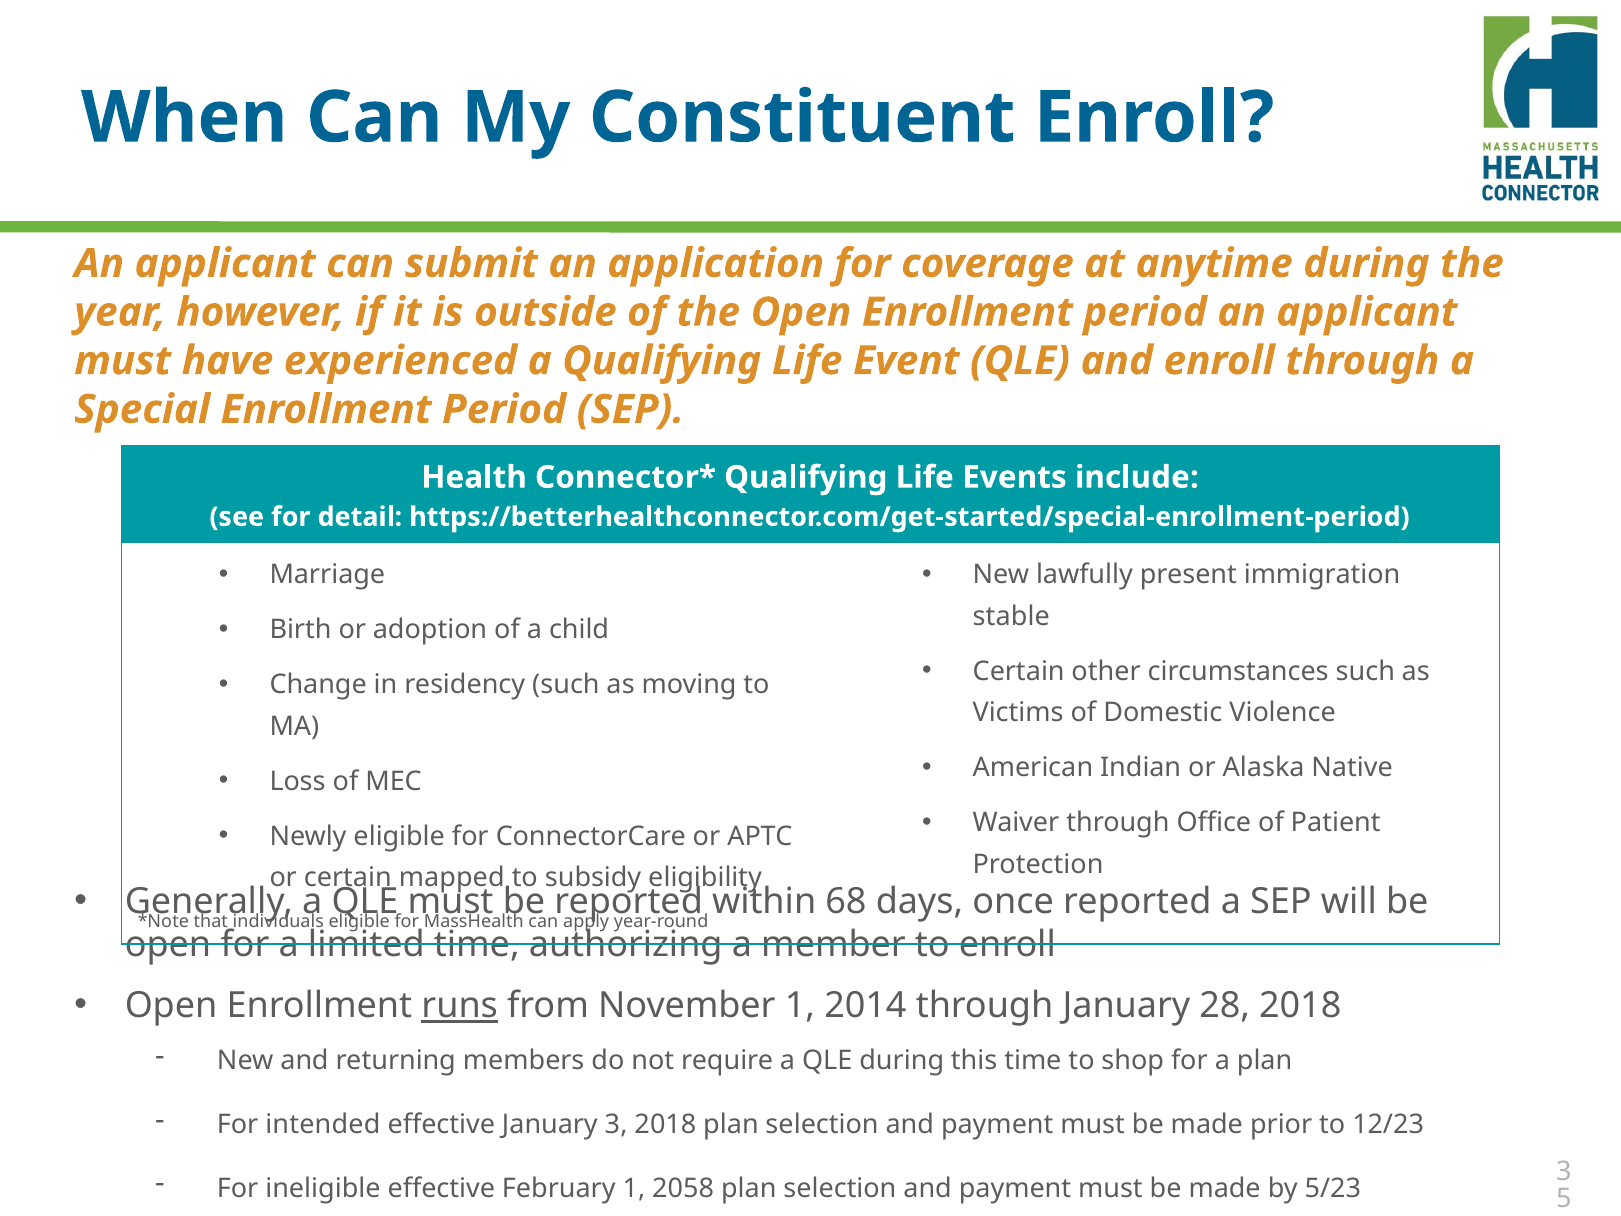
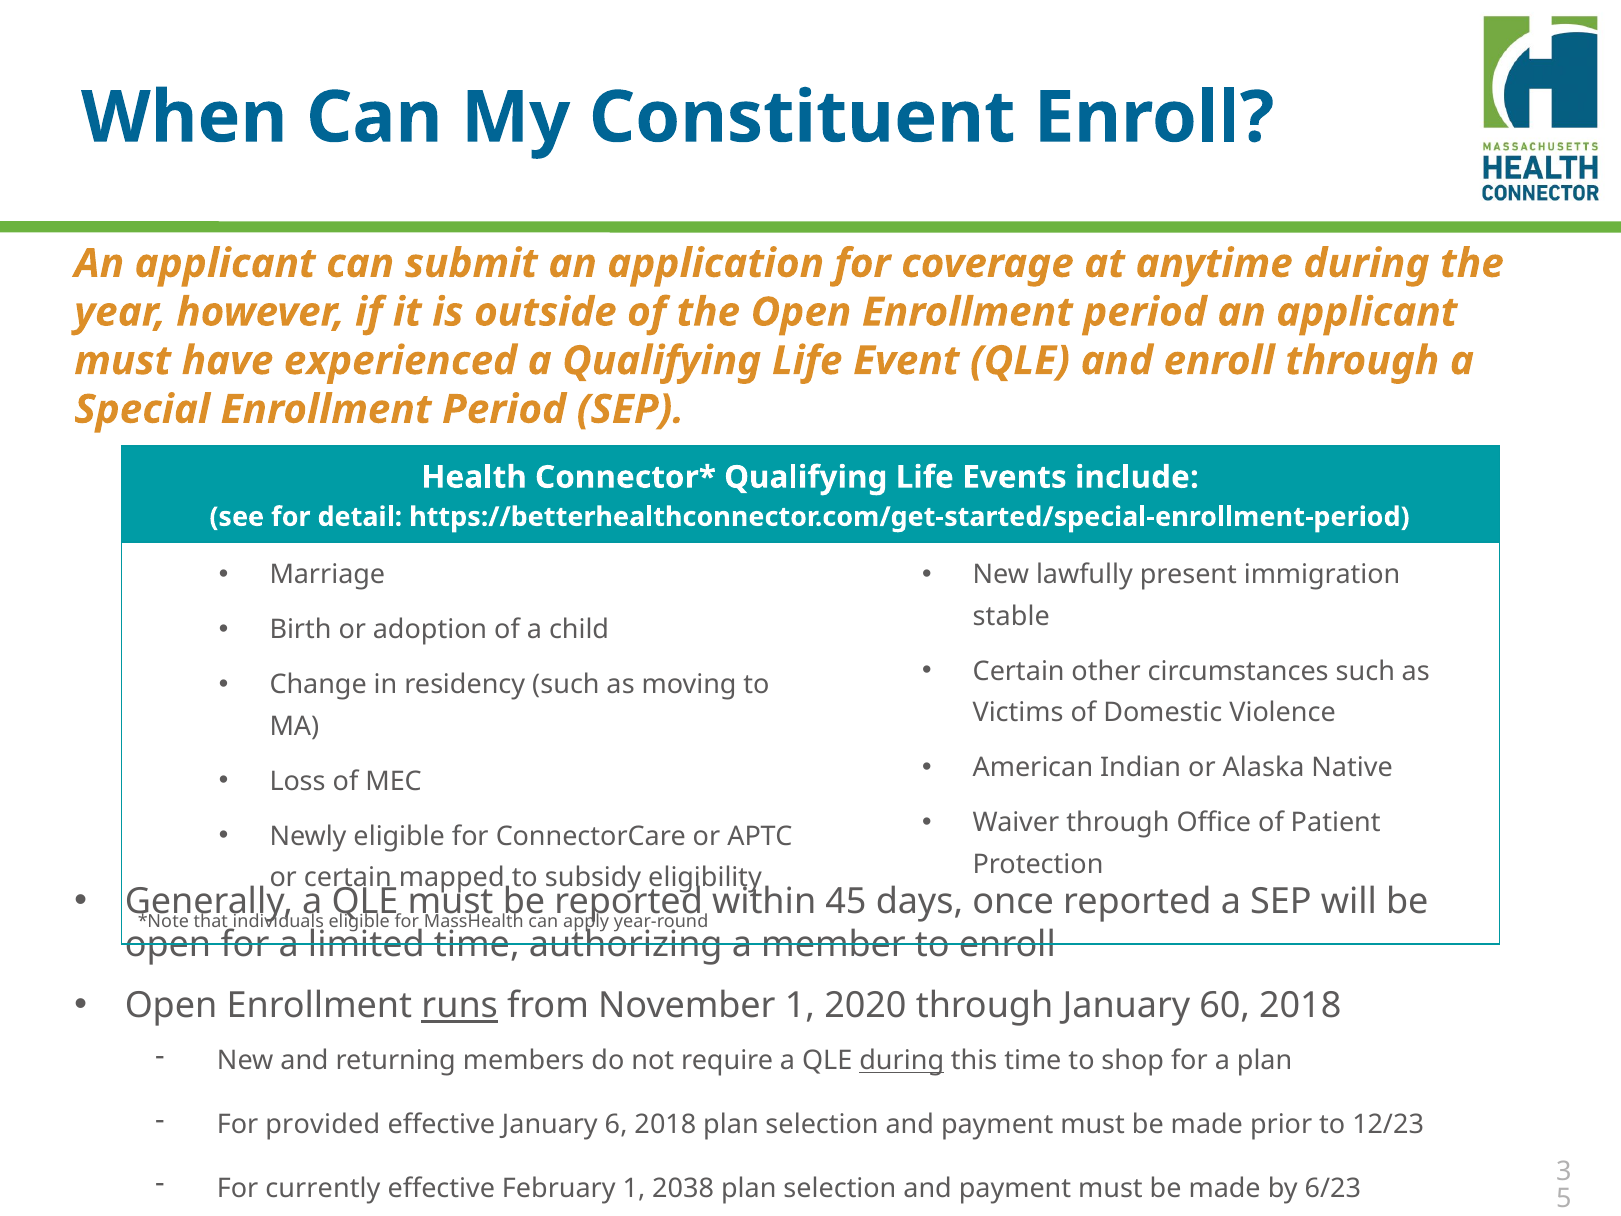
68: 68 -> 45
2014: 2014 -> 2020
28: 28 -> 60
during at (902, 1061) underline: none -> present
intended: intended -> provided
January 3: 3 -> 6
ineligible: ineligible -> currently
2058: 2058 -> 2038
5/23: 5/23 -> 6/23
